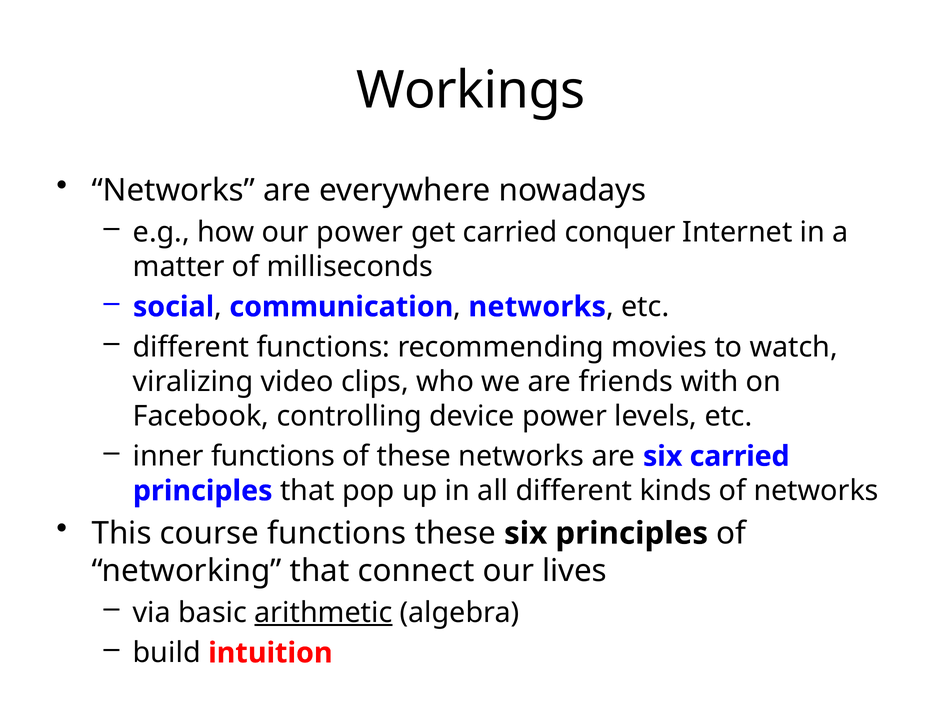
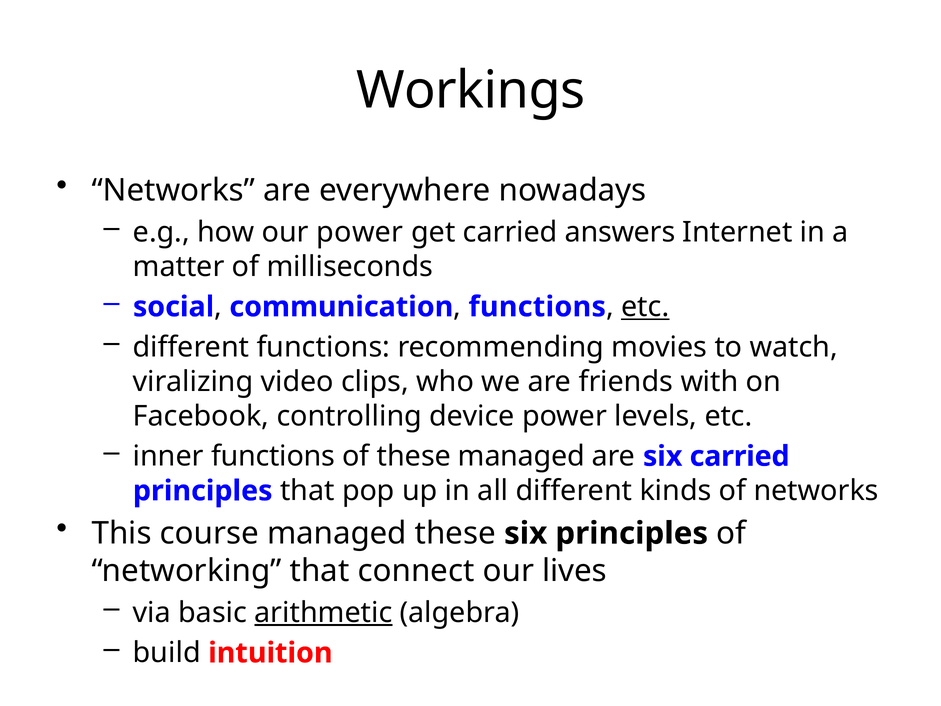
conquer: conquer -> answers
networks at (537, 307): networks -> functions
etc at (645, 307) underline: none -> present
these networks: networks -> managed
course functions: functions -> managed
